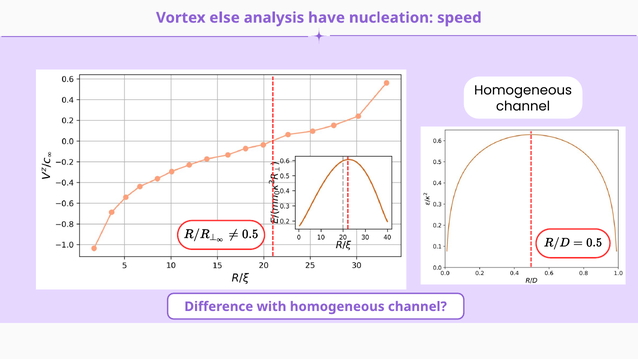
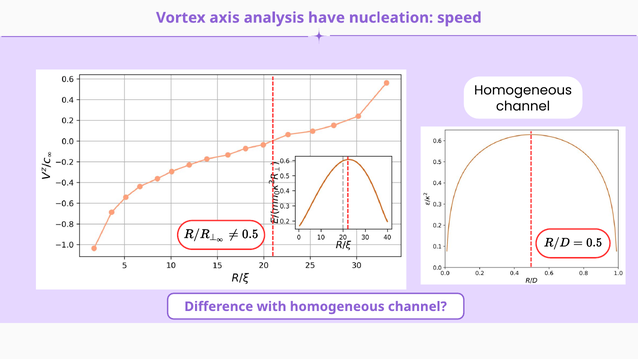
else: else -> axis
